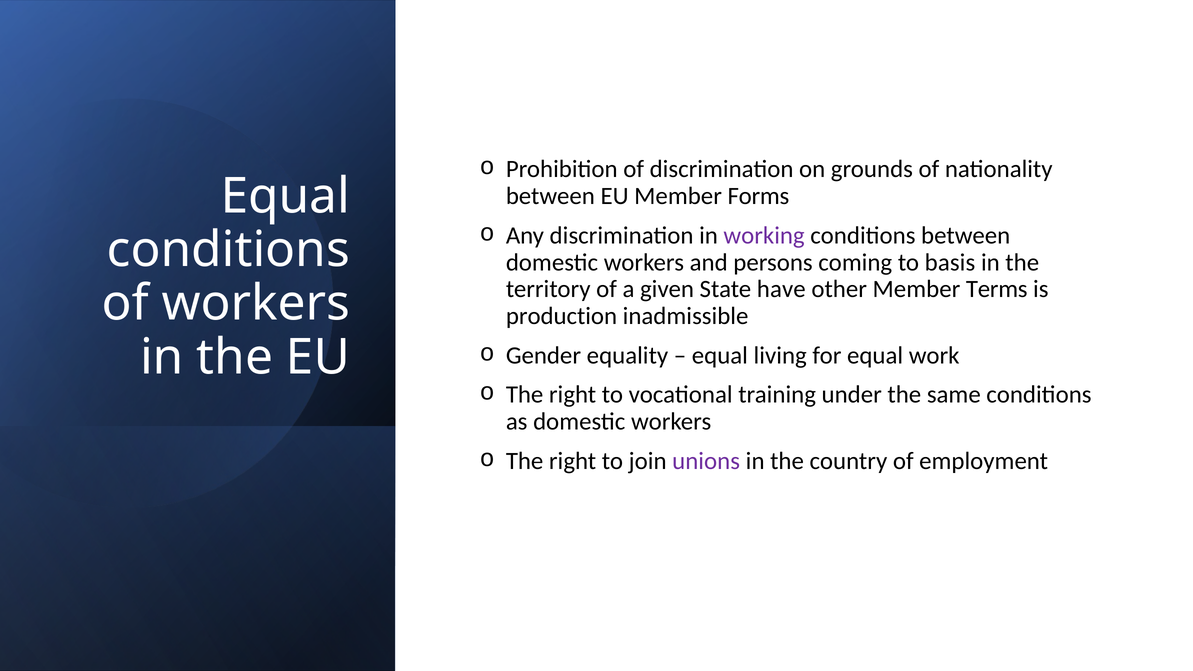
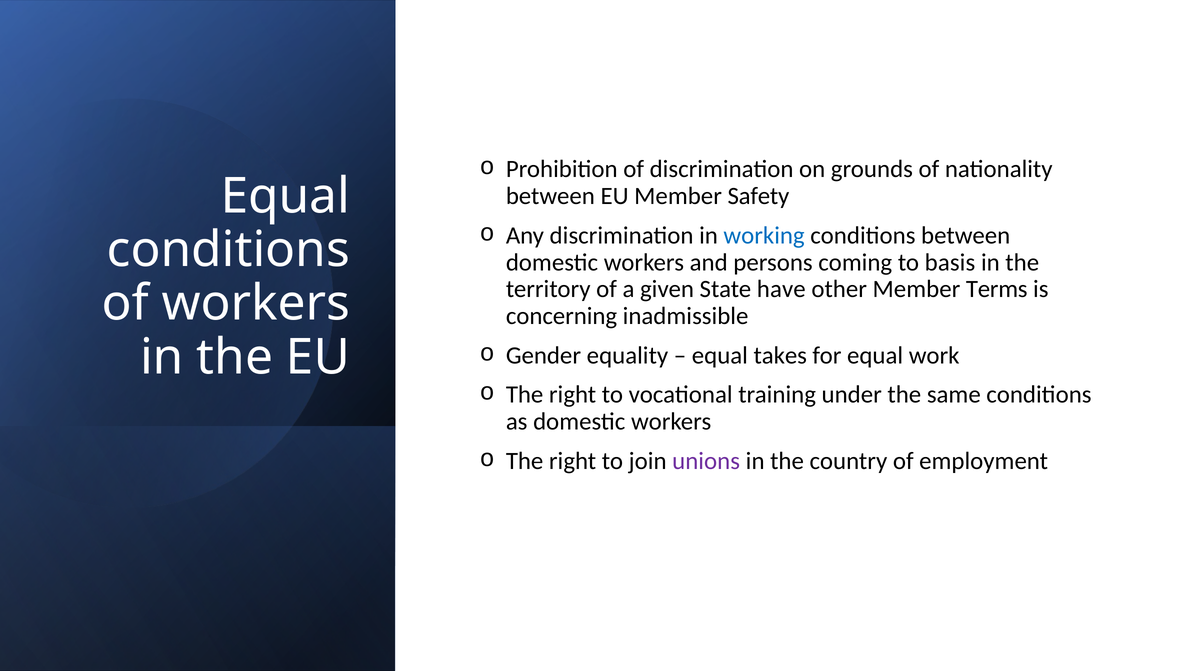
Forms: Forms -> Safety
working colour: purple -> blue
production: production -> concerning
living: living -> takes
